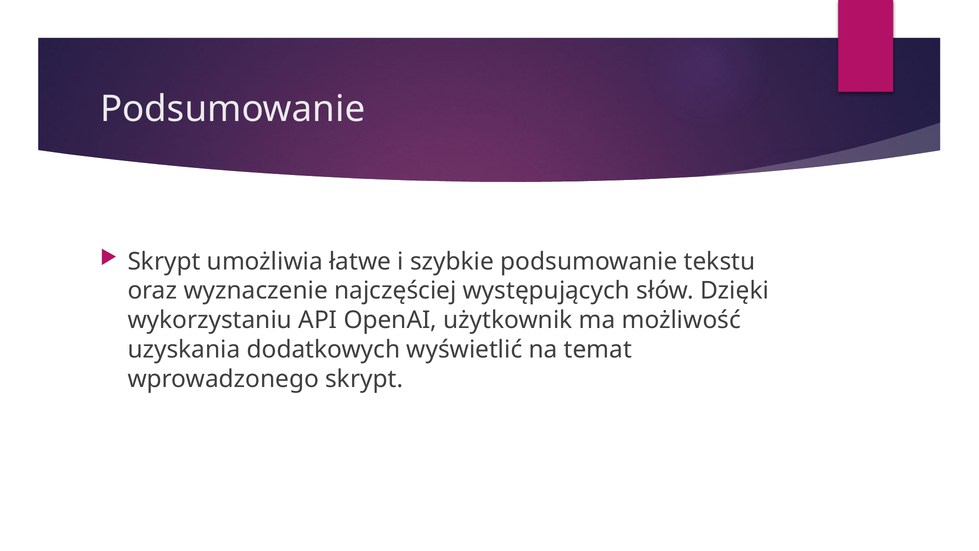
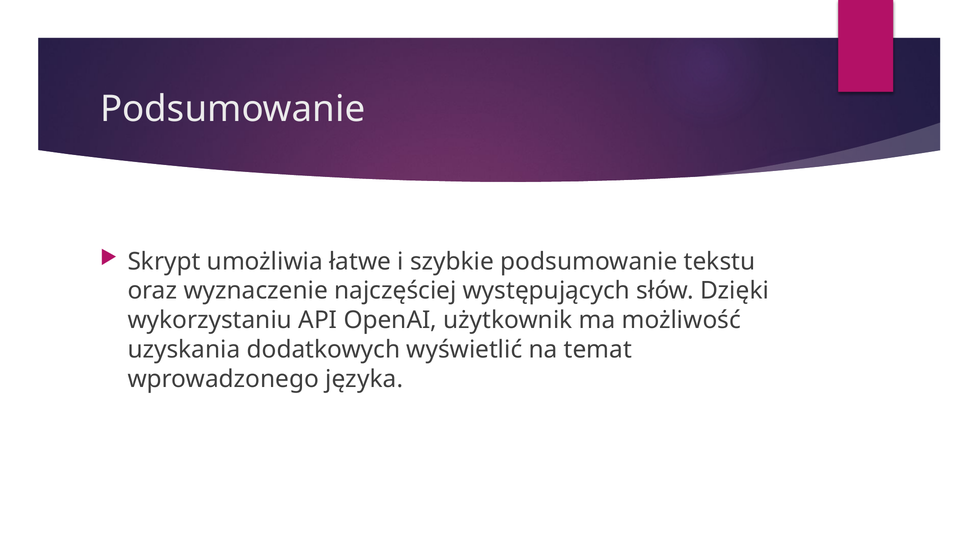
wprowadzonego skrypt: skrypt -> języka
